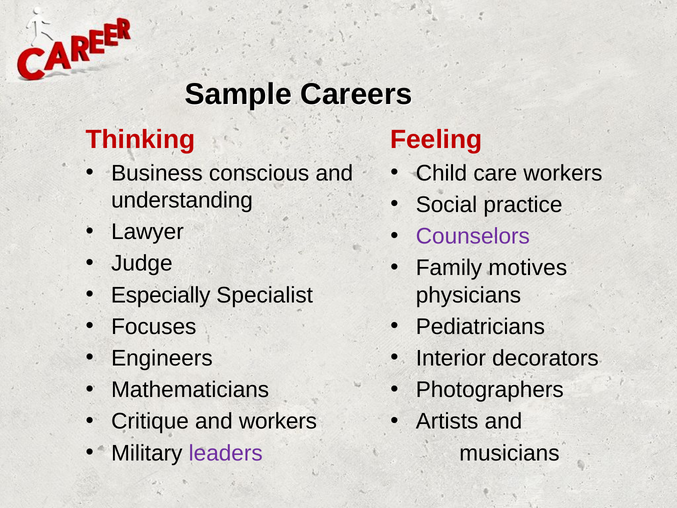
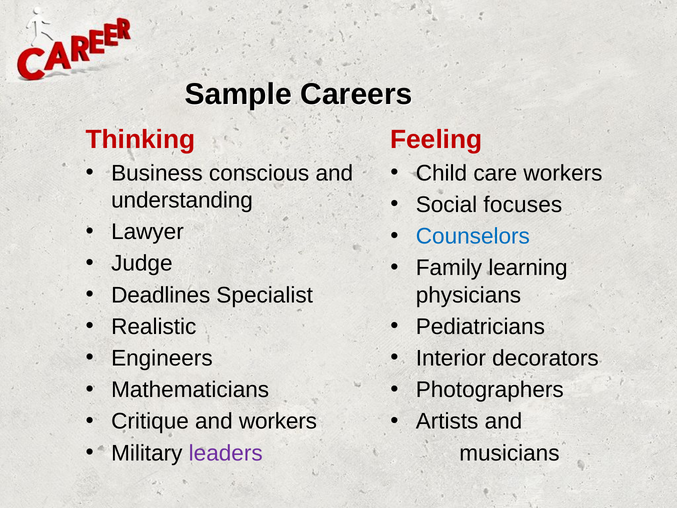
practice: practice -> focuses
Counselors colour: purple -> blue
motives: motives -> learning
Especially: Especially -> Deadlines
Focuses: Focuses -> Realistic
